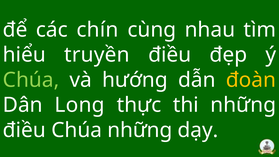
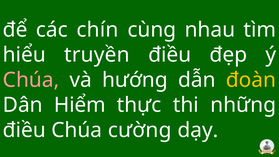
Chúa at (31, 80) colour: light green -> pink
Long: Long -> Hiểm
Chúa những: những -> cường
